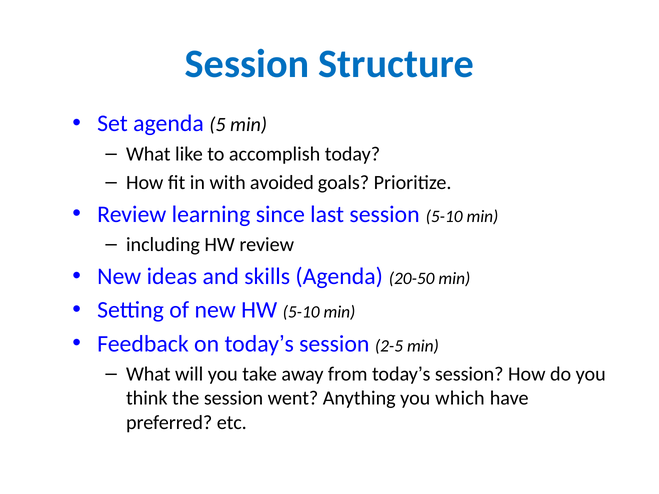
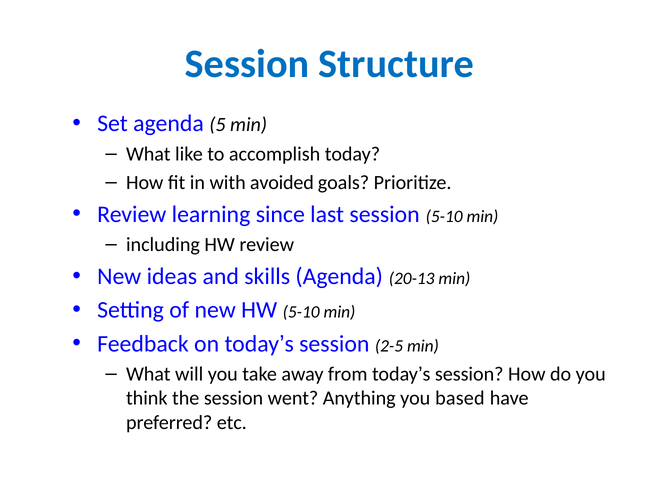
20-50: 20-50 -> 20-13
which: which -> based
